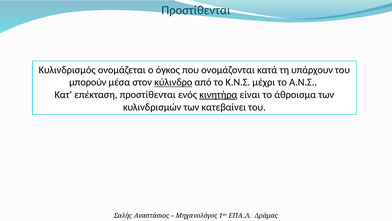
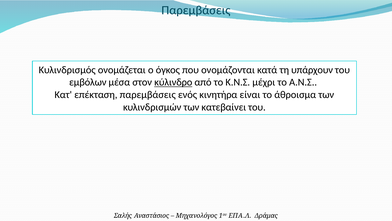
Προστίθενται at (196, 10): Προστίθενται -> Παρεμβάσεις
μπορούν: μπορούν -> εμβόλων
επέκταση προστίθενται: προστίθενται -> παρεμβάσεις
κινητήρα underline: present -> none
